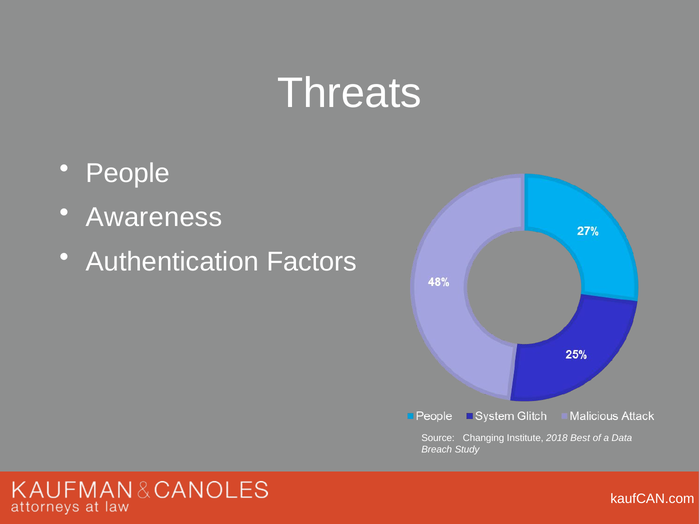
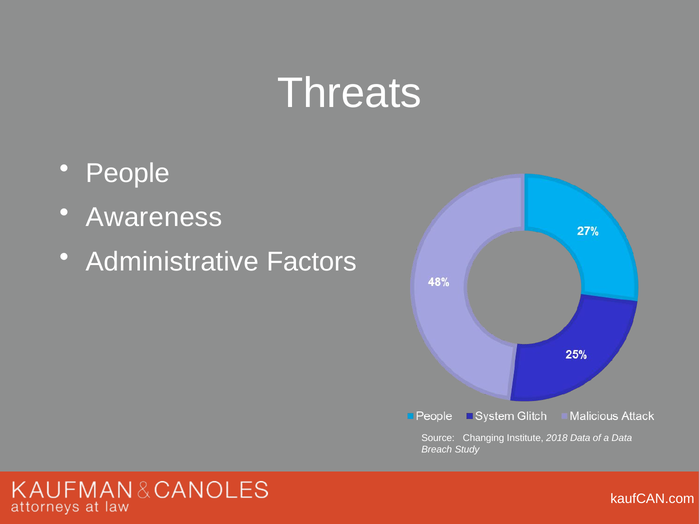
Authentication: Authentication -> Administrative
2018 Best: Best -> Data
